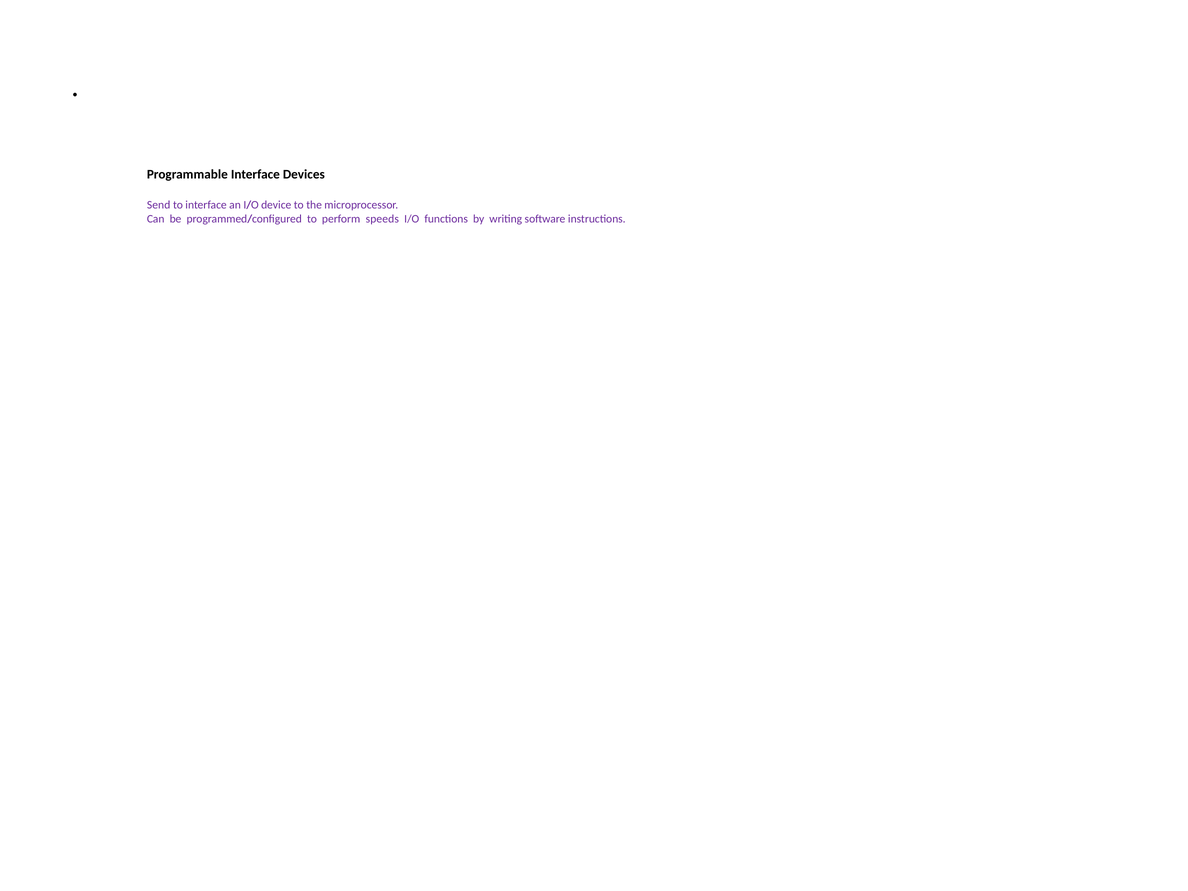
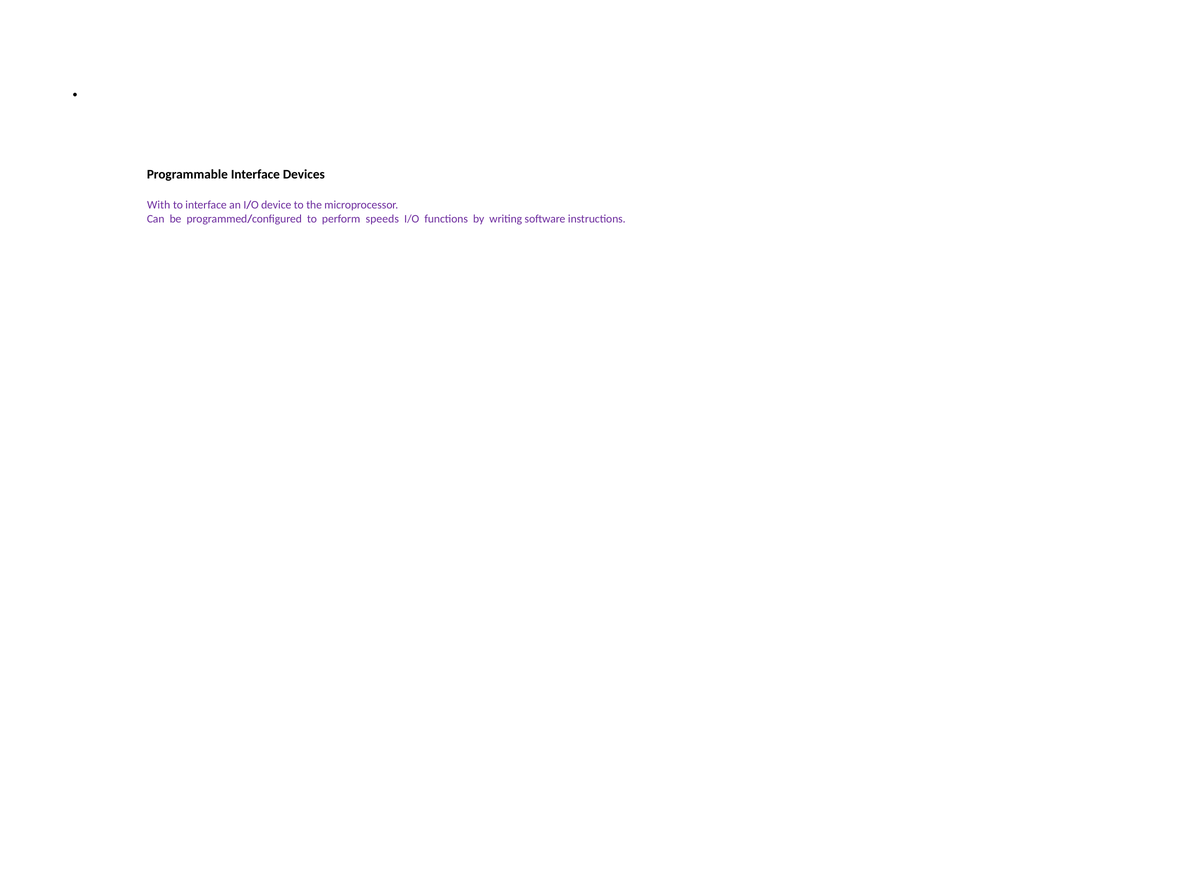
Send: Send -> With
